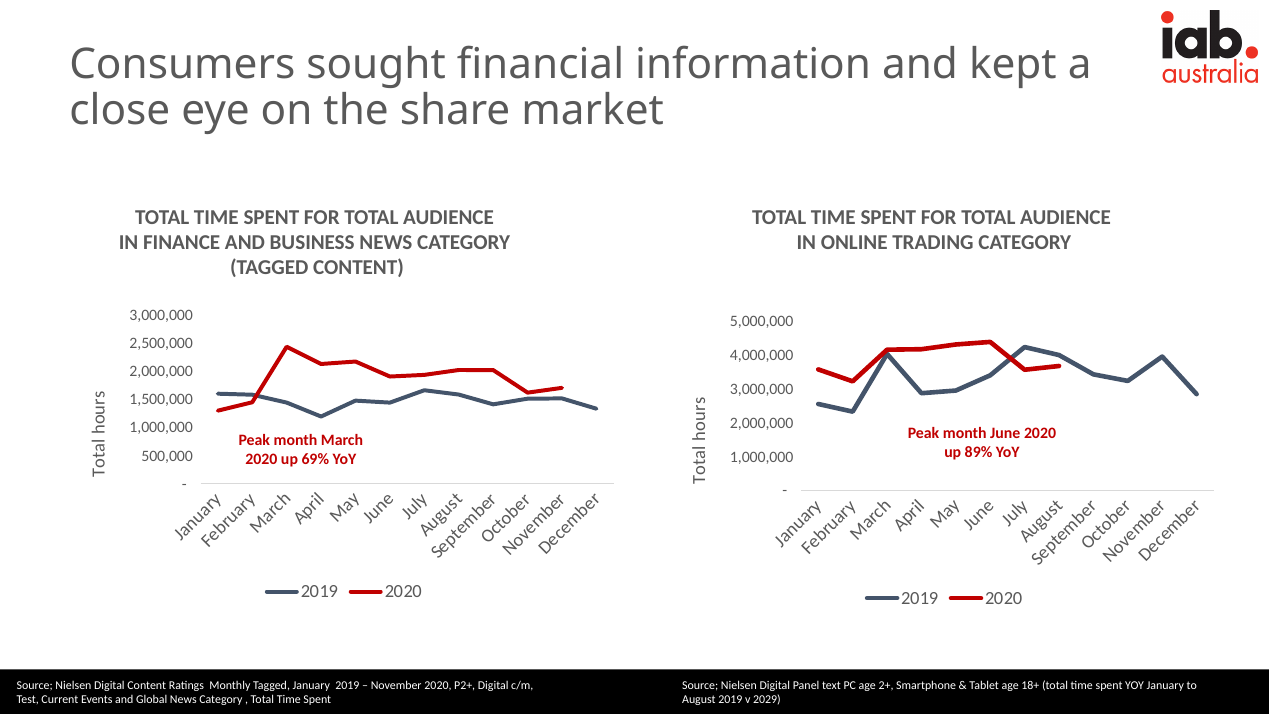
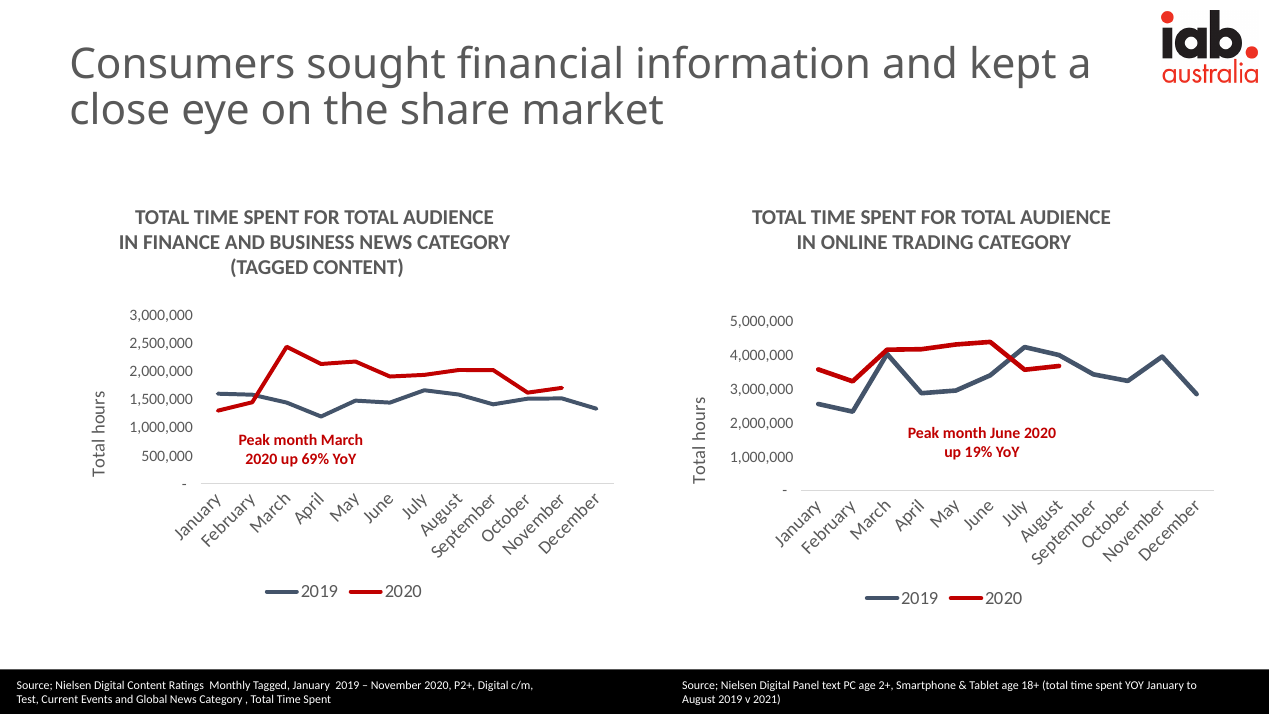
89%: 89% -> 19%
2029: 2029 -> 2021
